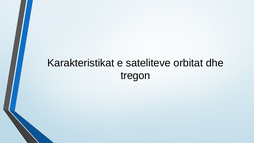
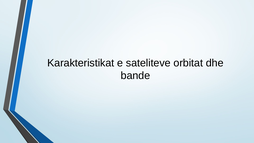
tregon: tregon -> bande
